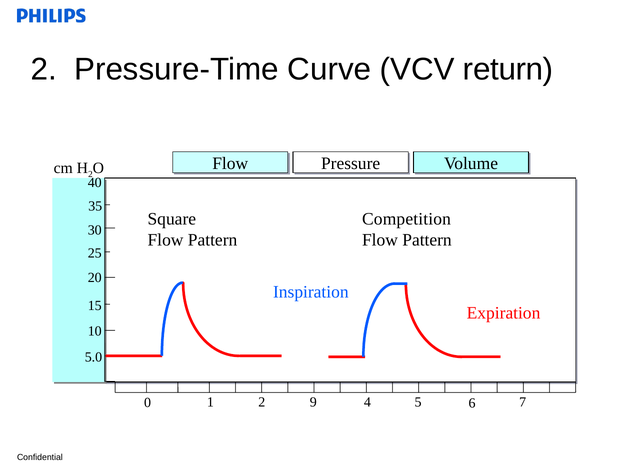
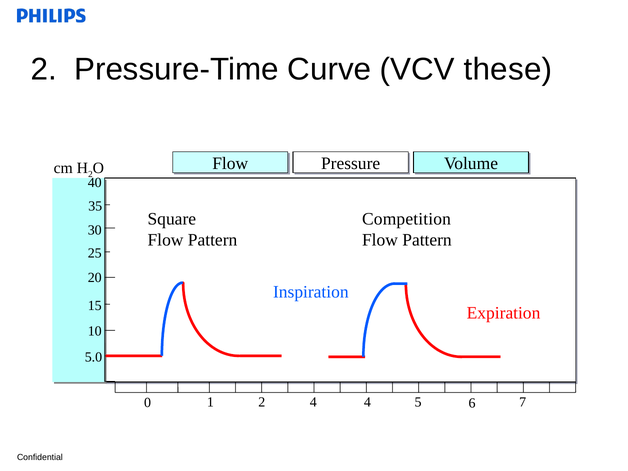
return: return -> these
2 9: 9 -> 4
